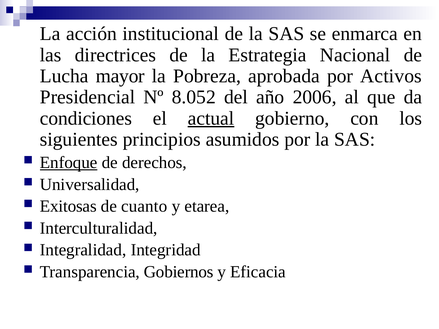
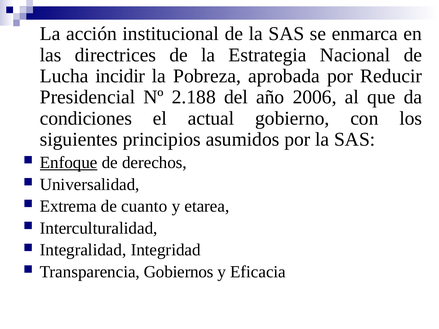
mayor: mayor -> incidir
Activos: Activos -> Reducir
8.052: 8.052 -> 2.188
actual underline: present -> none
Exitosas: Exitosas -> Extrema
